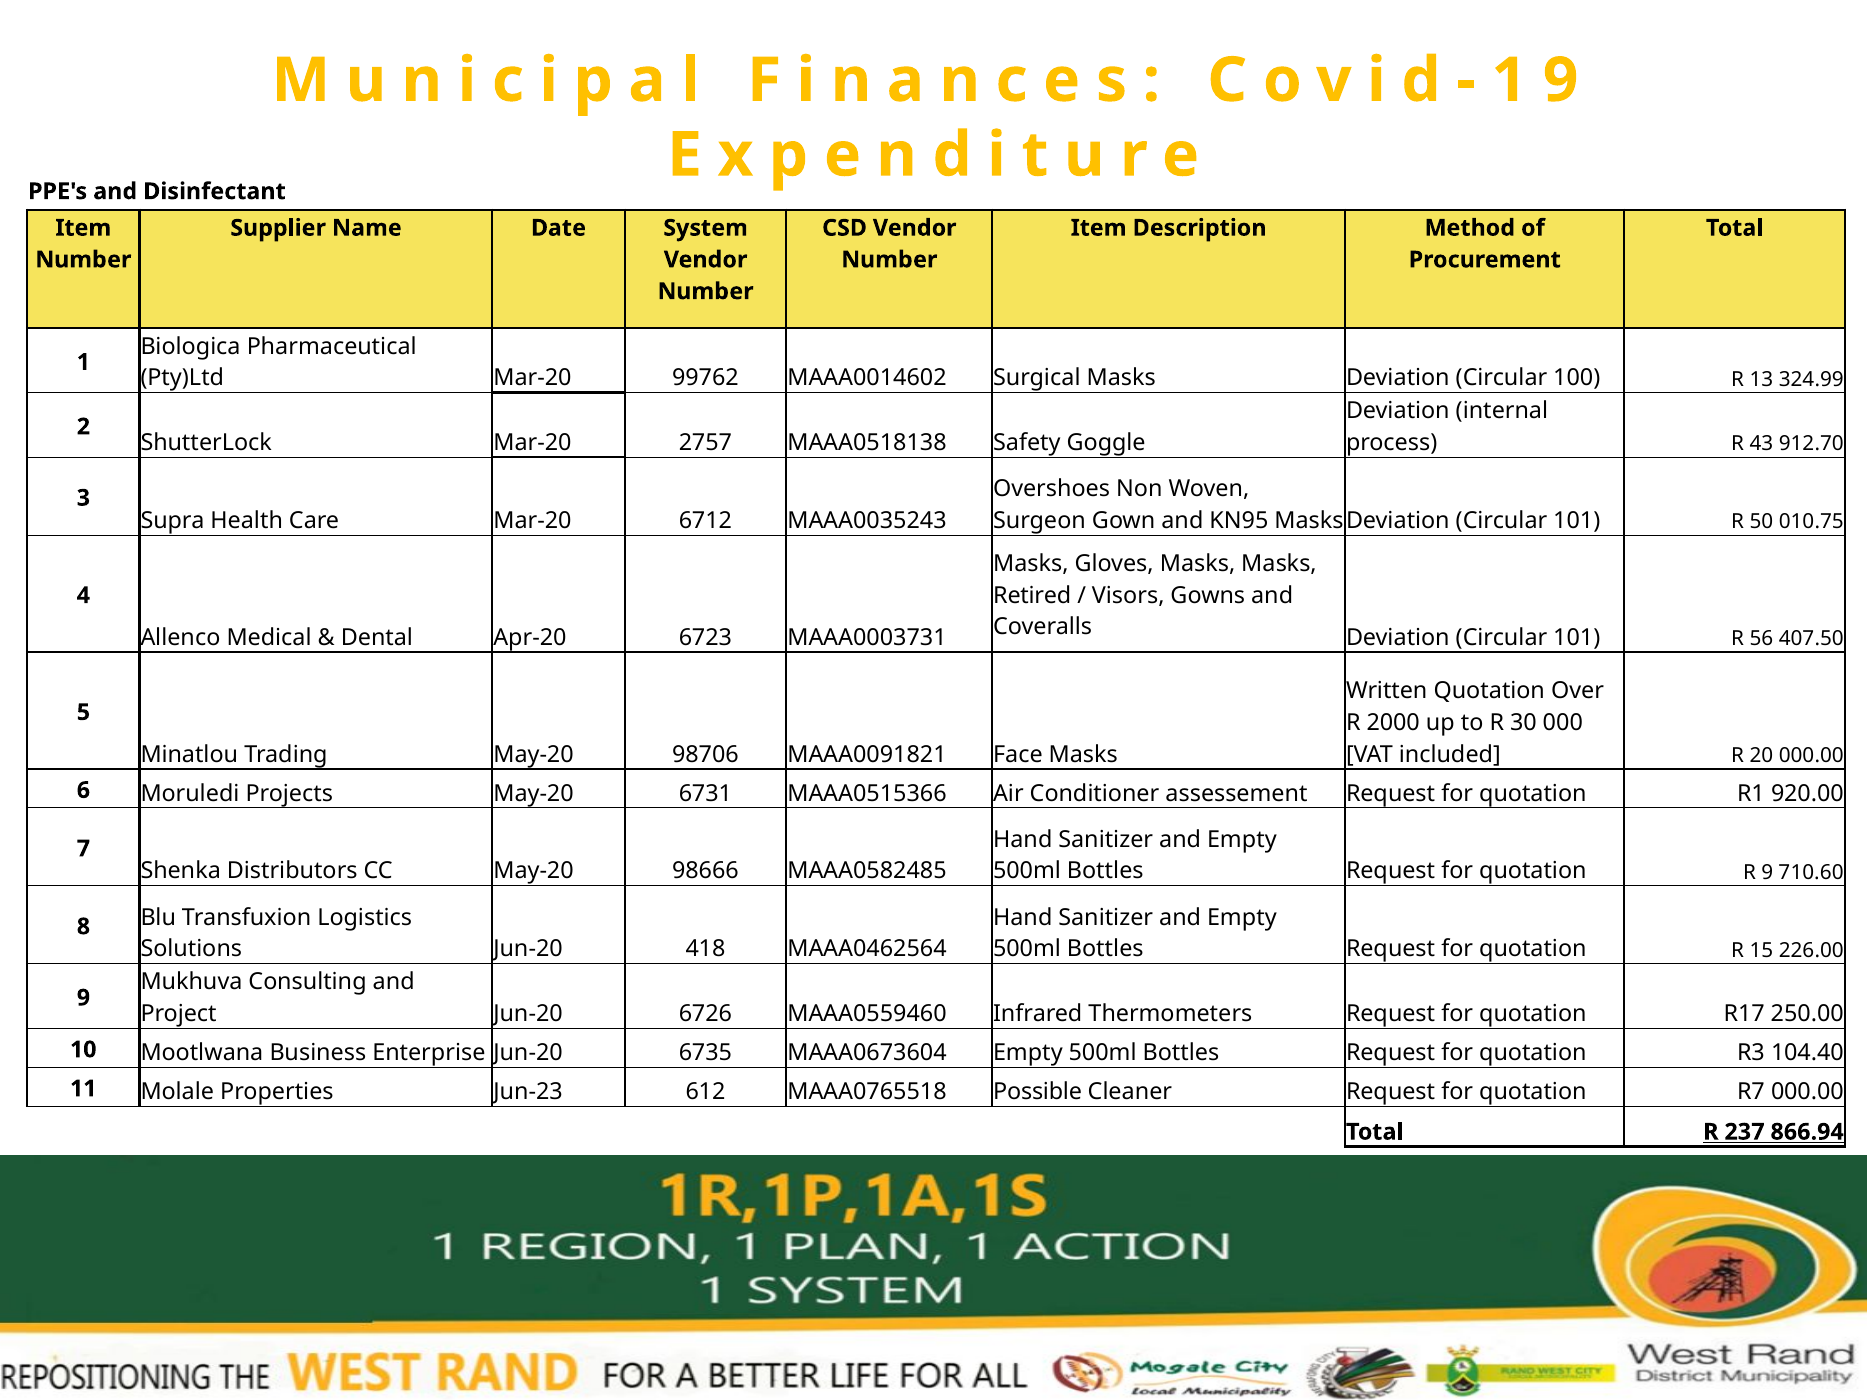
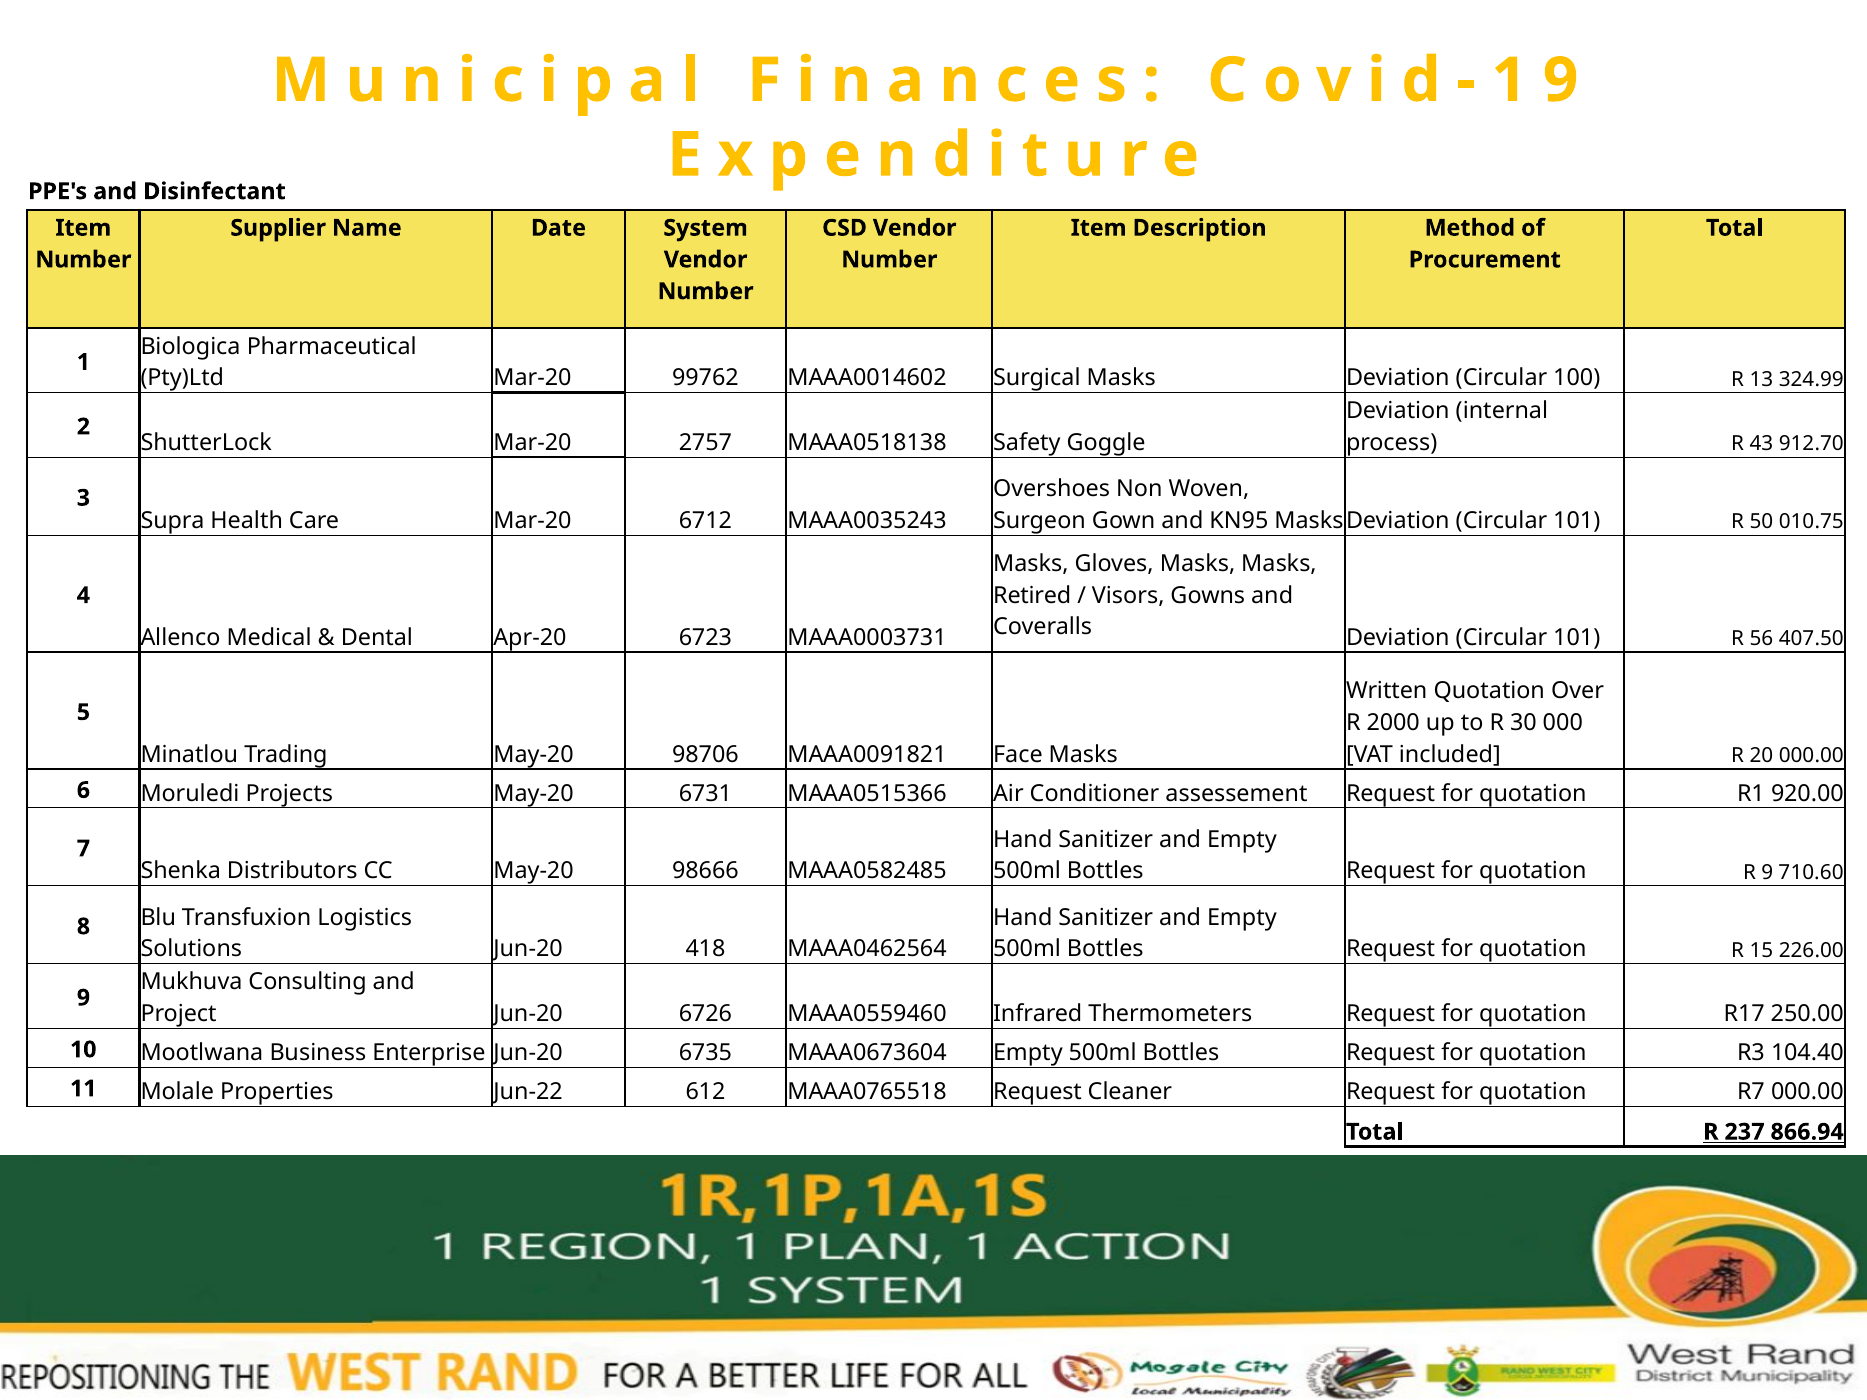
Jun-23: Jun-23 -> Jun-22
MAAA0765518 Possible: Possible -> Request
